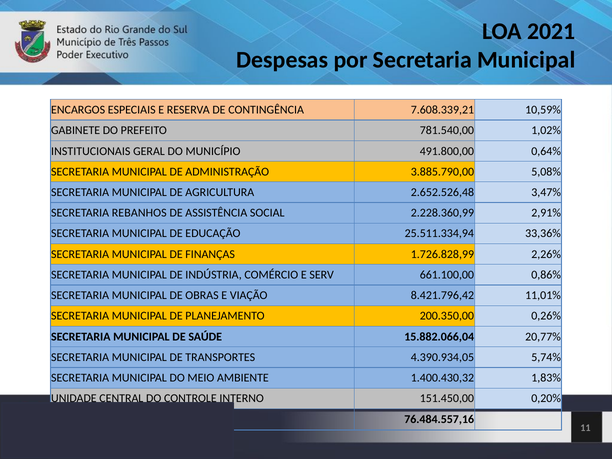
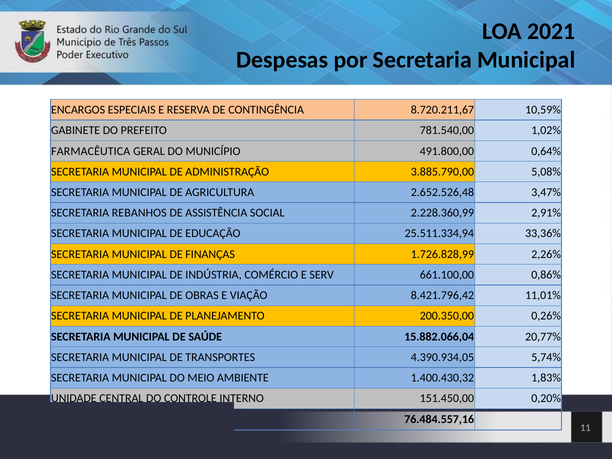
7.608.339,21: 7.608.339,21 -> 8.720.211,67
INSTITUCIONAIS: INSTITUCIONAIS -> FARMACÊUTICA
